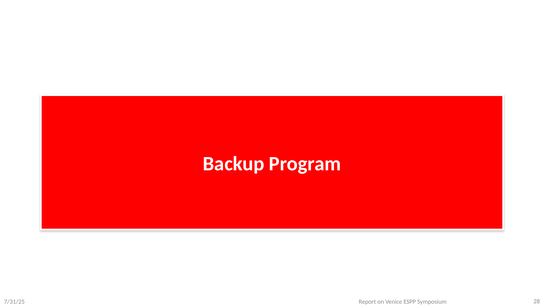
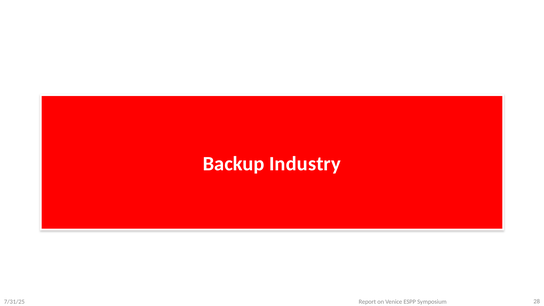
Program: Program -> Industry
